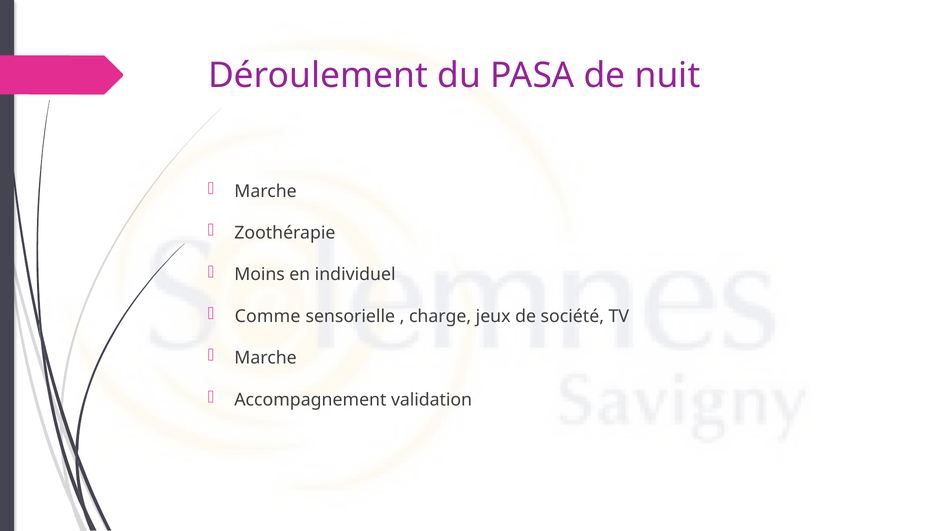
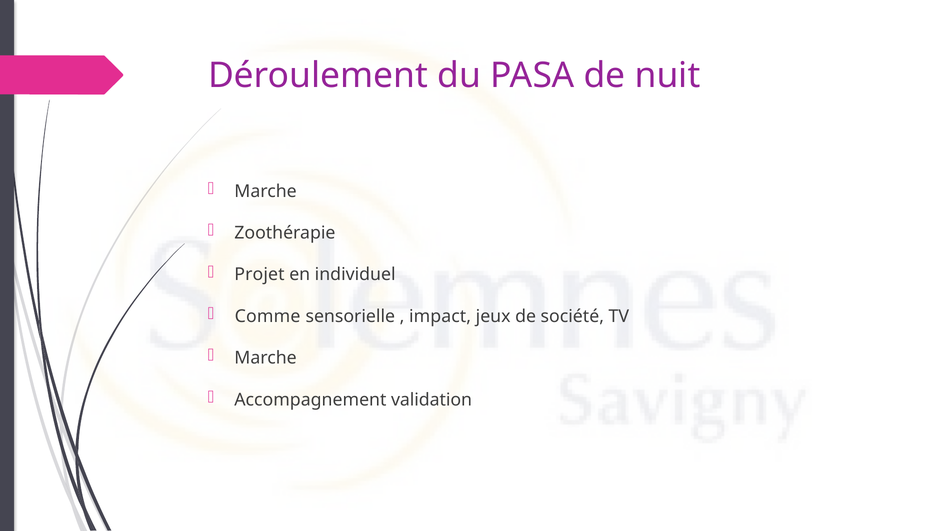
Moins: Moins -> Projet
charge: charge -> impact
